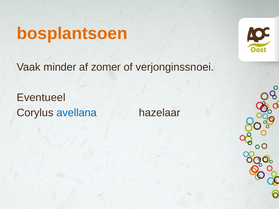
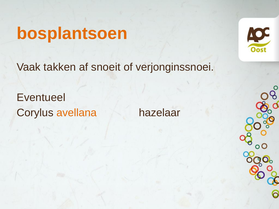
minder: minder -> takken
zomer: zomer -> snoeit
avellana colour: blue -> orange
